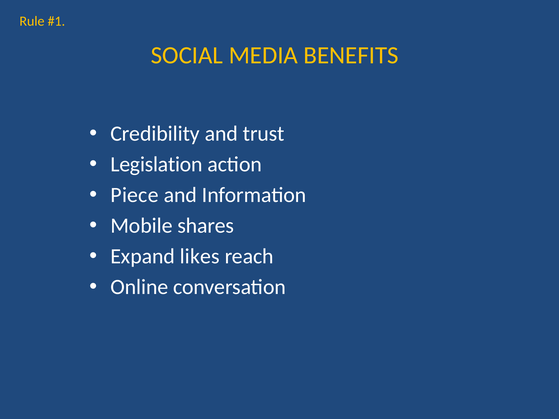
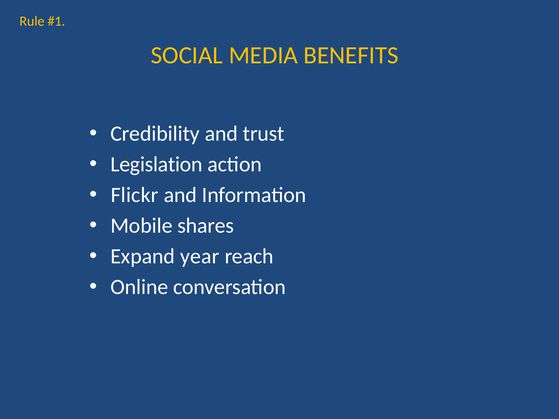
Piece: Piece -> Flickr
likes: likes -> year
